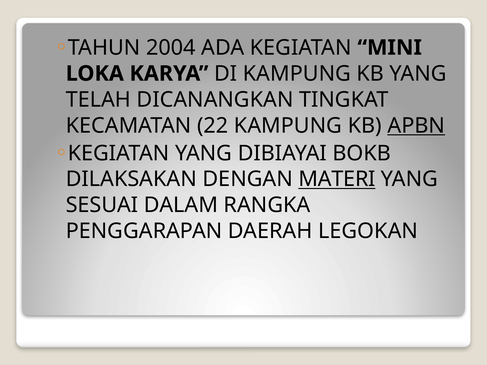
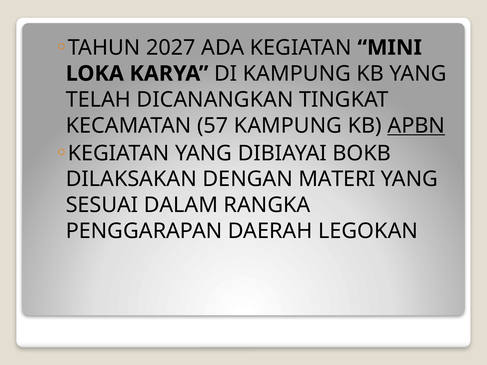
2004: 2004 -> 2027
22: 22 -> 57
MATERI underline: present -> none
